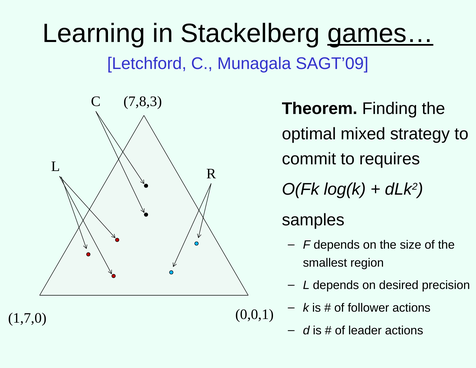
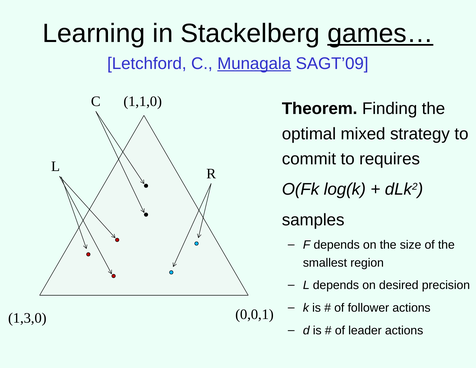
Munagala underline: none -> present
7,8,3: 7,8,3 -> 1,1,0
1,7,0: 1,7,0 -> 1,3,0
